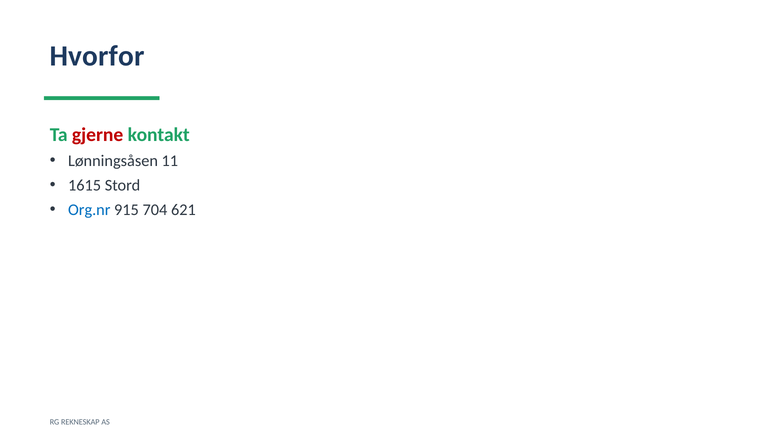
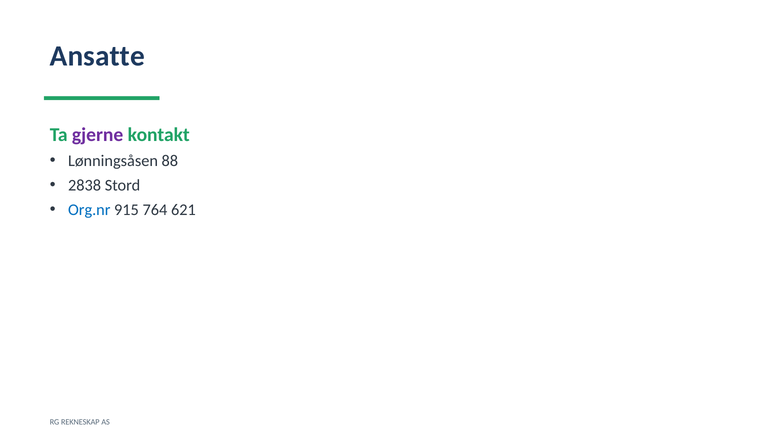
Hvorfor: Hvorfor -> Ansatte
gjerne colour: red -> purple
11: 11 -> 88
1615: 1615 -> 2838
704: 704 -> 764
